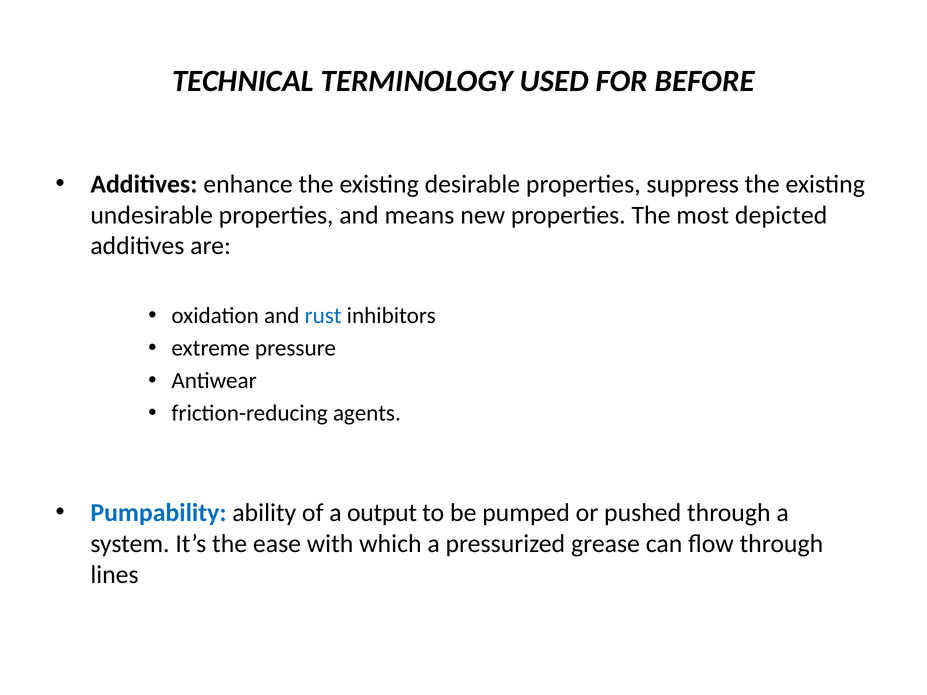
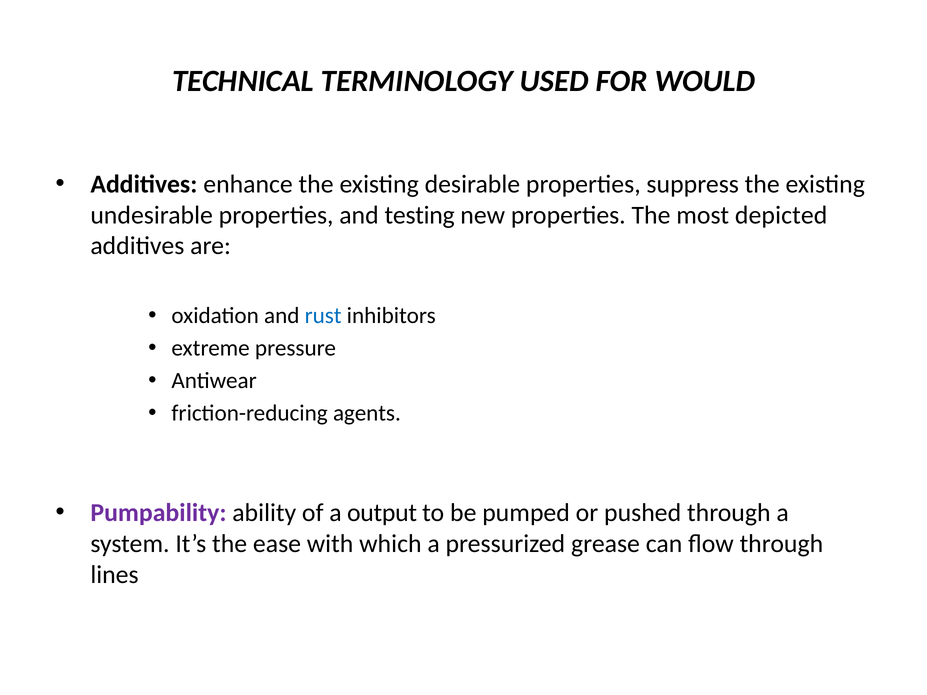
BEFORE: BEFORE -> WOULD
means: means -> testing
Pumpability colour: blue -> purple
